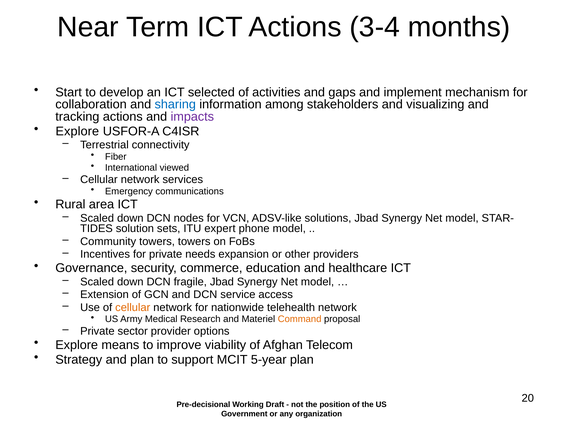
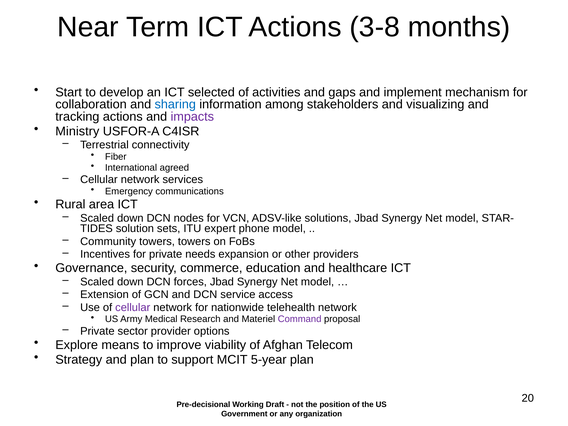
3-4: 3-4 -> 3-8
Explore at (77, 131): Explore -> Ministry
viewed: viewed -> agreed
fragile: fragile -> forces
cellular at (133, 307) colour: orange -> purple
Command colour: orange -> purple
